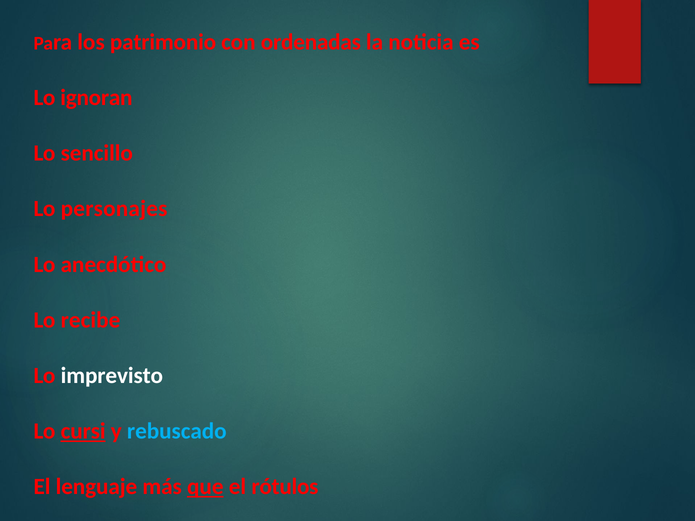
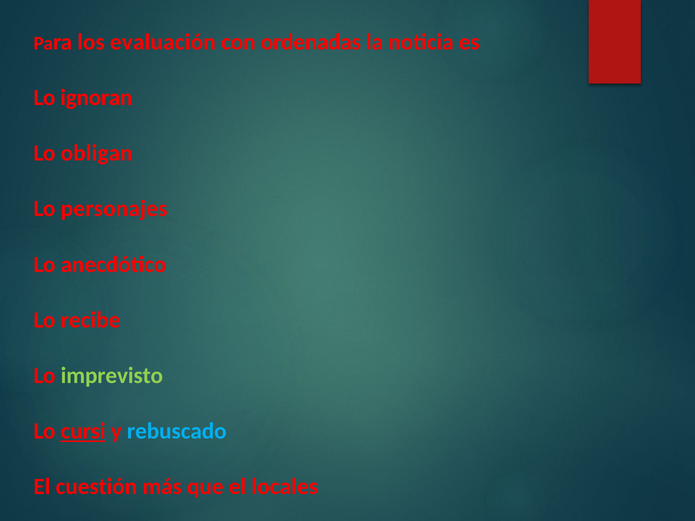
patrimonio: patrimonio -> evaluación
sencillo: sencillo -> obligan
imprevisto colour: white -> light green
lenguaje: lenguaje -> cuestión
que underline: present -> none
rótulos: rótulos -> locales
